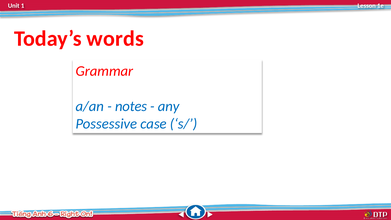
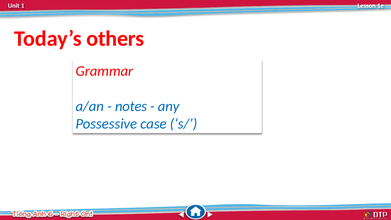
words: words -> others
